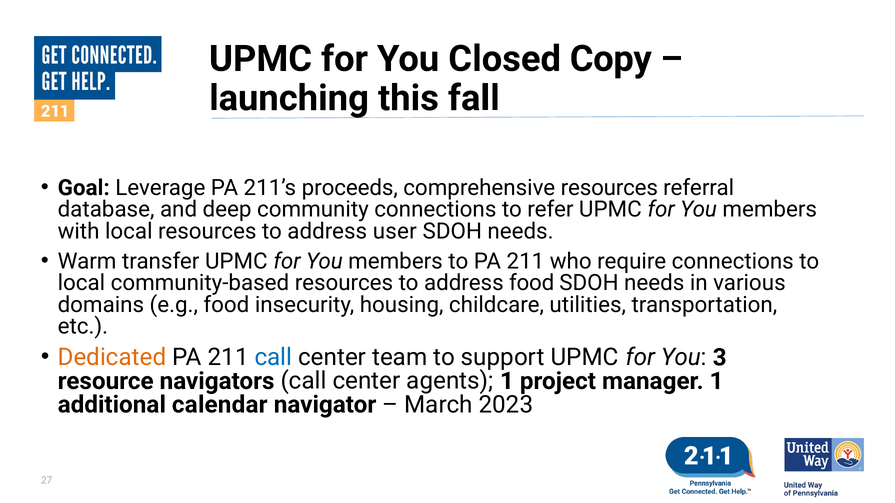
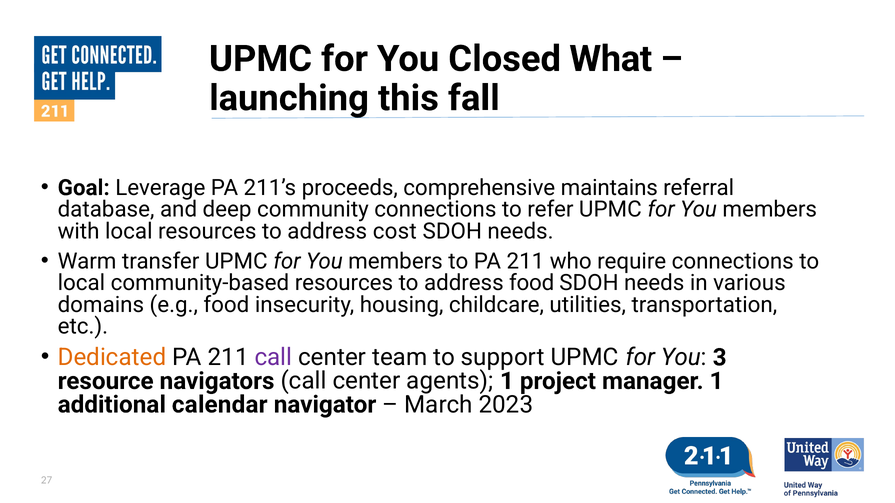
Copy: Copy -> What
comprehensive resources: resources -> maintains
user: user -> cost
call at (273, 358) colour: blue -> purple
